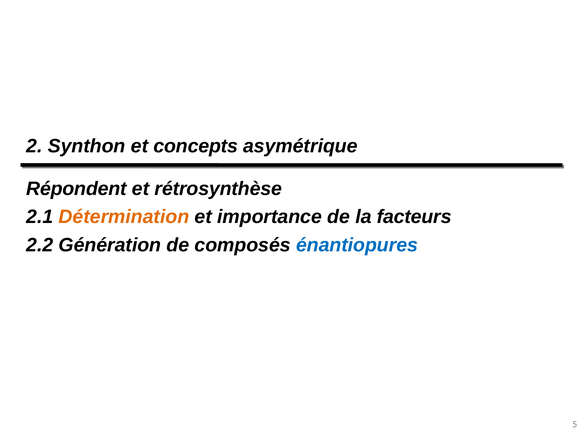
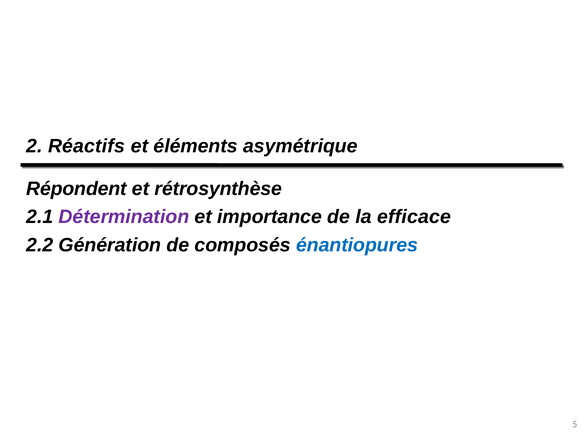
Synthon: Synthon -> Réactifs
concepts: concepts -> éléments
Détermination colour: orange -> purple
facteurs: facteurs -> efficace
